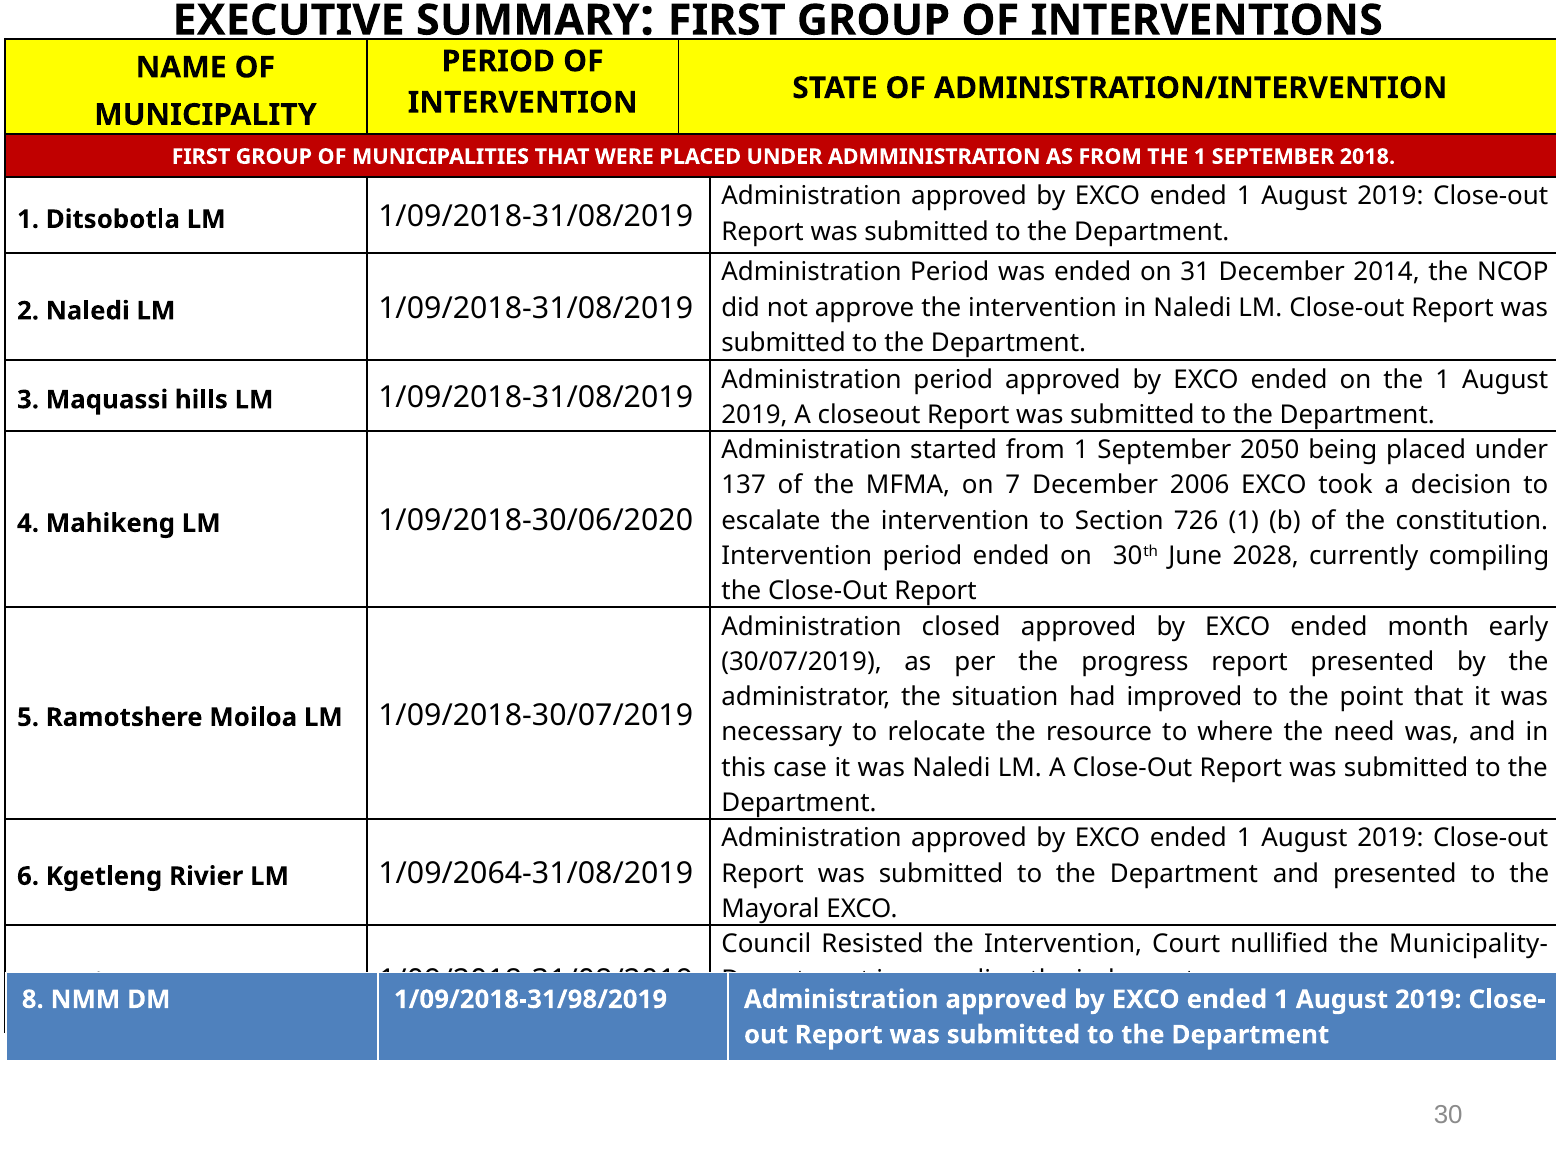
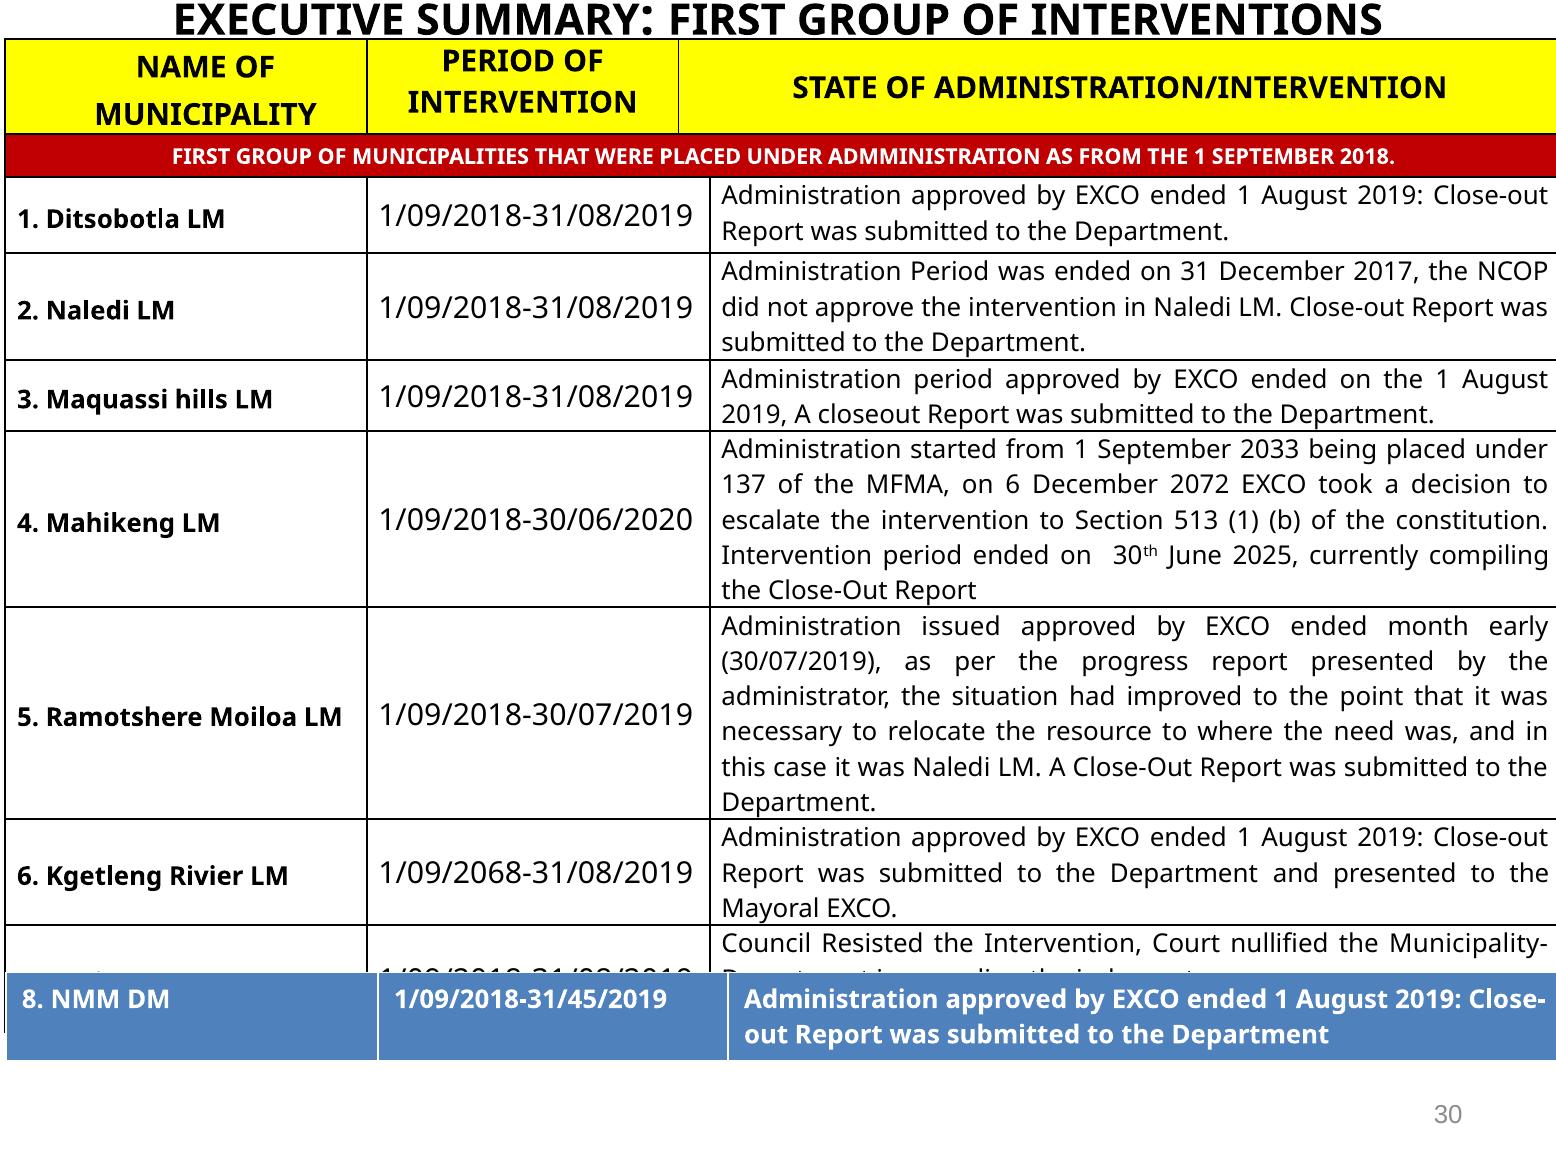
2014: 2014 -> 2017
2050: 2050 -> 2033
on 7: 7 -> 6
2006: 2006 -> 2072
726: 726 -> 513
2028: 2028 -> 2025
closed: closed -> issued
1/09/2064-31/08/2019: 1/09/2064-31/08/2019 -> 1/09/2068-31/08/2019
1/09/2018-31/98/2019: 1/09/2018-31/98/2019 -> 1/09/2018-31/45/2019
